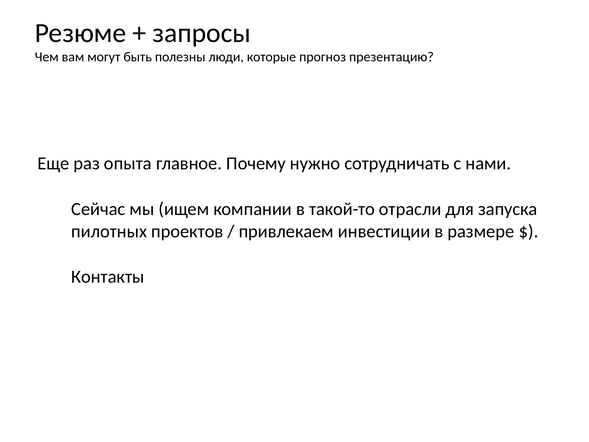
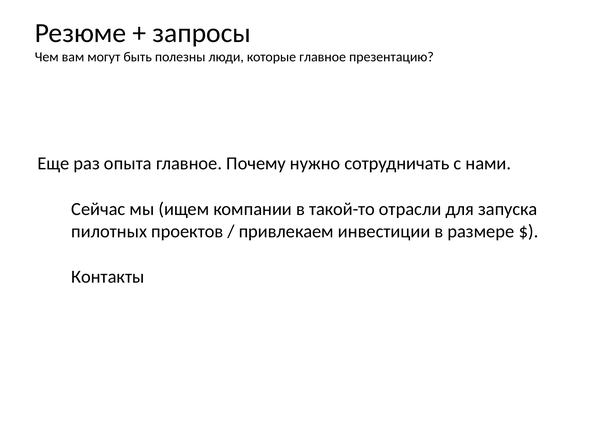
которые прогноз: прогноз -> главное
